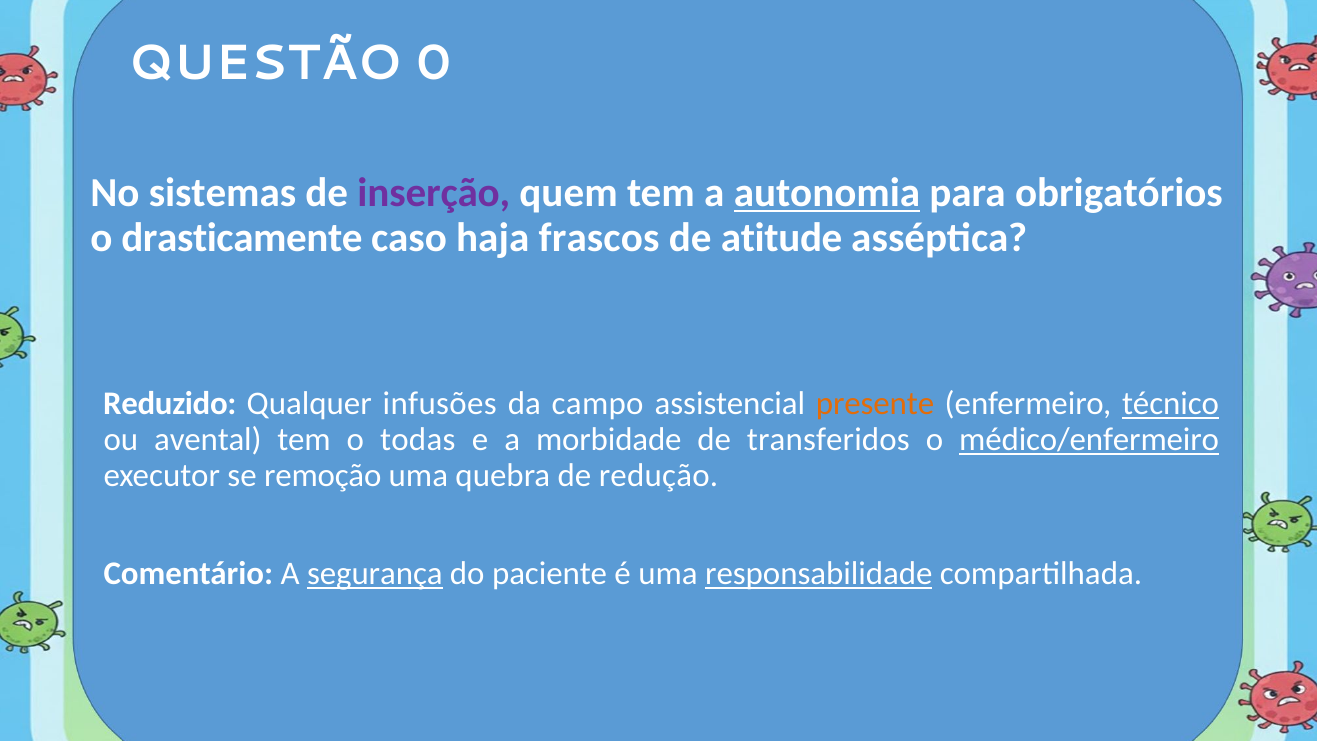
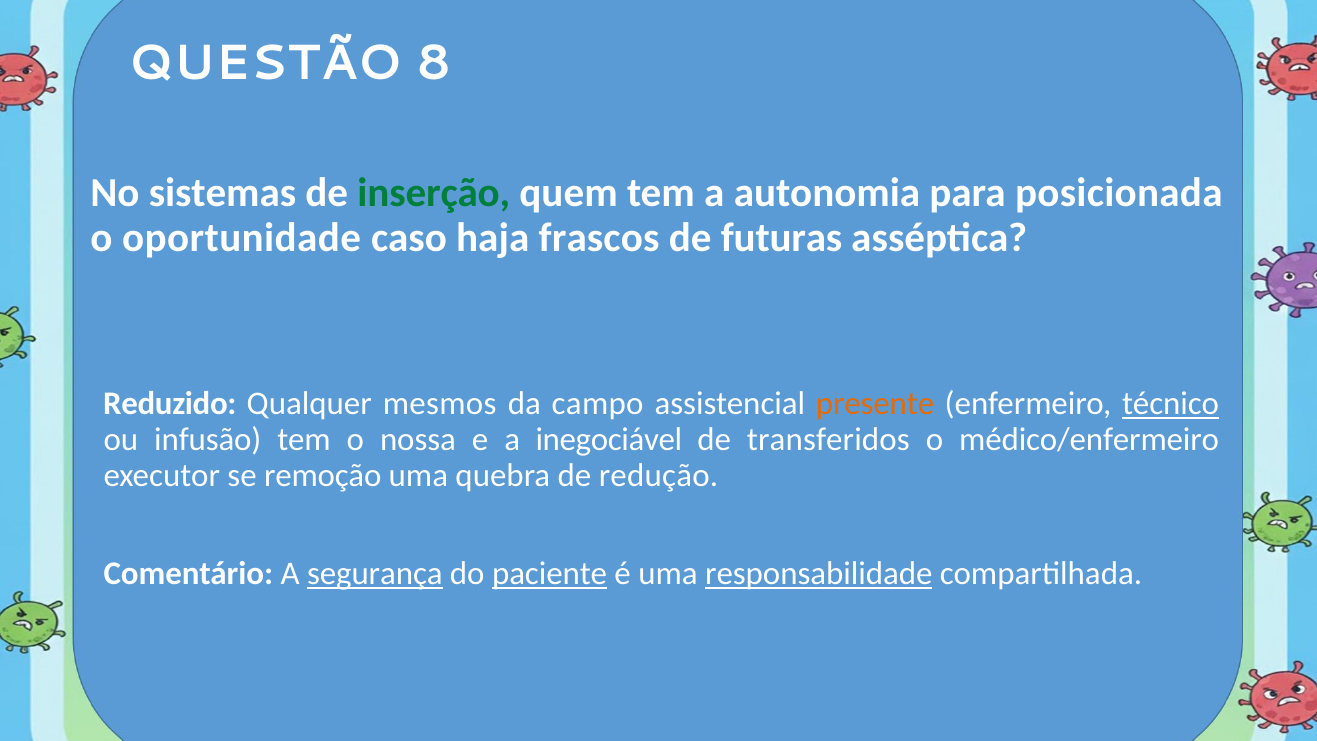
0: 0 -> 8
inserção colour: purple -> green
autonomia underline: present -> none
obrigatórios: obrigatórios -> posicionada
drasticamente: drasticamente -> oportunidade
atitude: atitude -> futuras
infusões: infusões -> mesmos
avental: avental -> infusão
todas: todas -> nossa
morbidade: morbidade -> inegociável
médico/enfermeiro underline: present -> none
paciente underline: none -> present
